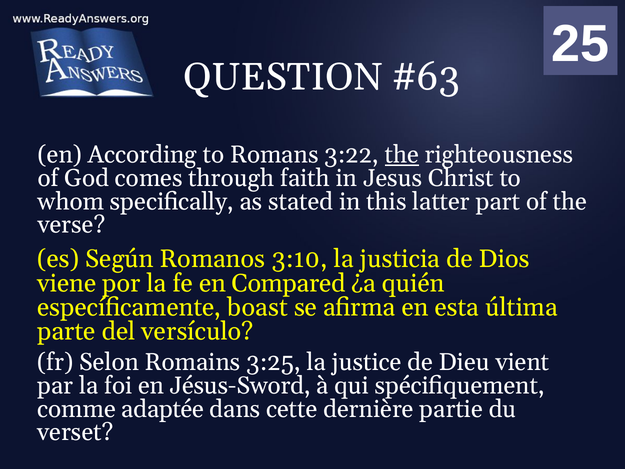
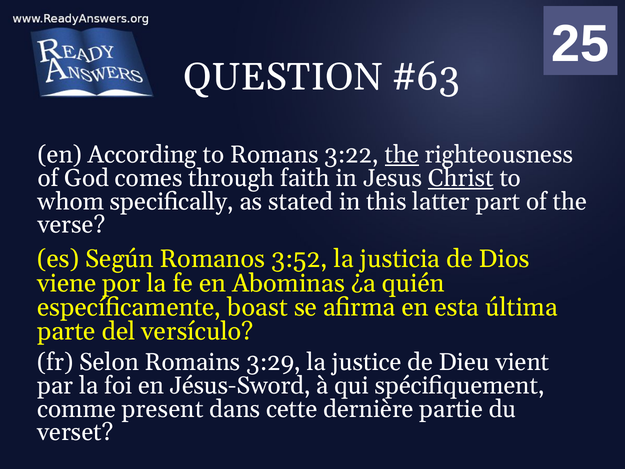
Christ underline: none -> present
3:10: 3:10 -> 3:52
Compared: Compared -> Abominas
3:25: 3:25 -> 3:29
adaptée: adaptée -> present
